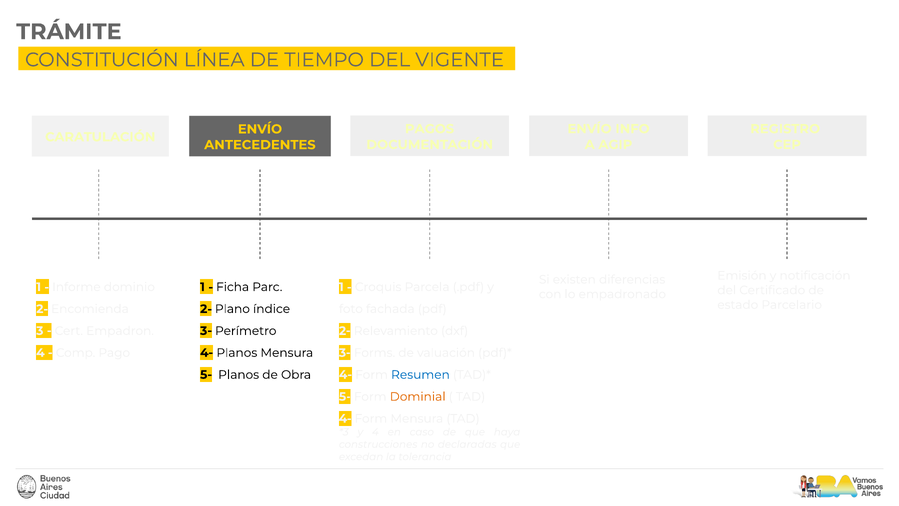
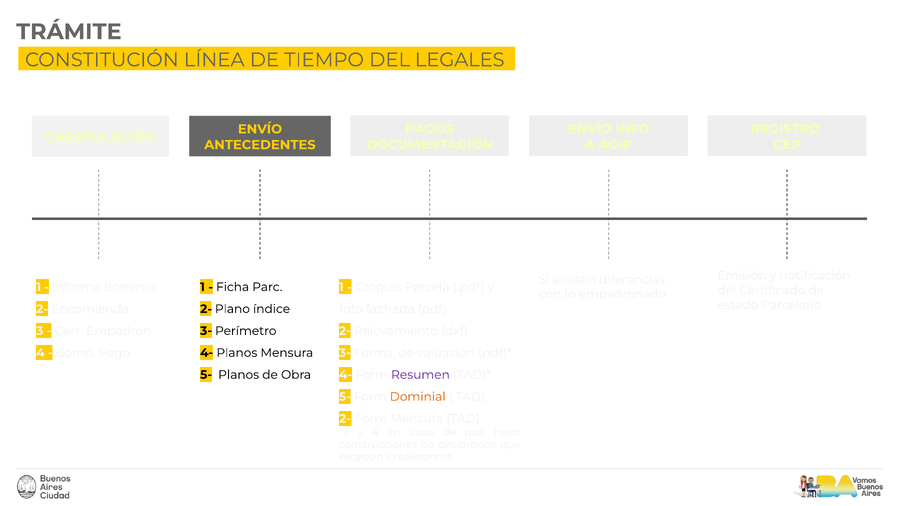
VIGENTE: VIGENTE -> LEGALES
Resumen colour: blue -> purple
4- at (345, 418): 4- -> 2-
